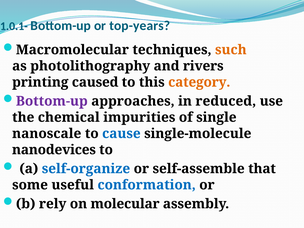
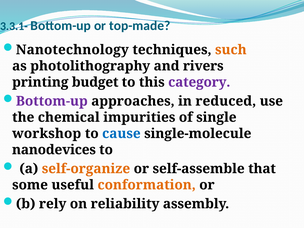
1.0.1-: 1.0.1- -> 3.3.1-
top-years: top-years -> top-made
Macromolecular: Macromolecular -> Nanotechnology
caused: caused -> budget
category colour: orange -> purple
nanoscale: nanoscale -> workshop
self-organize colour: blue -> orange
conformation colour: blue -> orange
molecular: molecular -> reliability
